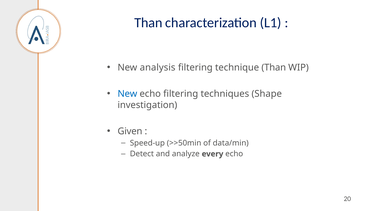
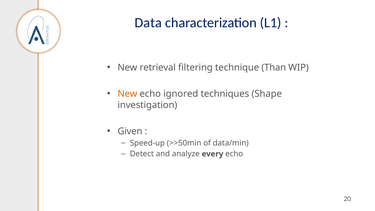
Than at (148, 23): Than -> Data
analysis: analysis -> retrieval
New at (127, 94) colour: blue -> orange
echo filtering: filtering -> ignored
